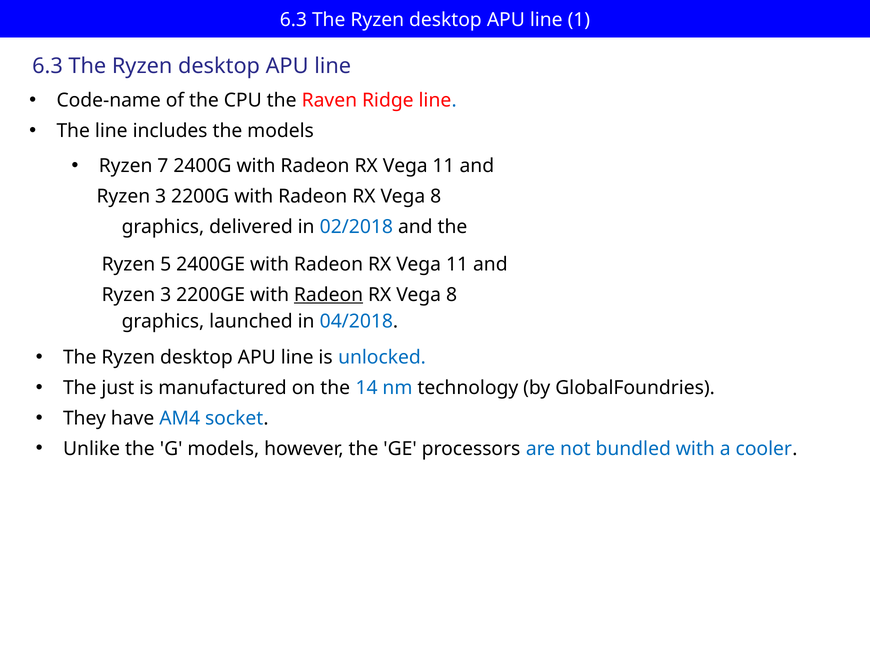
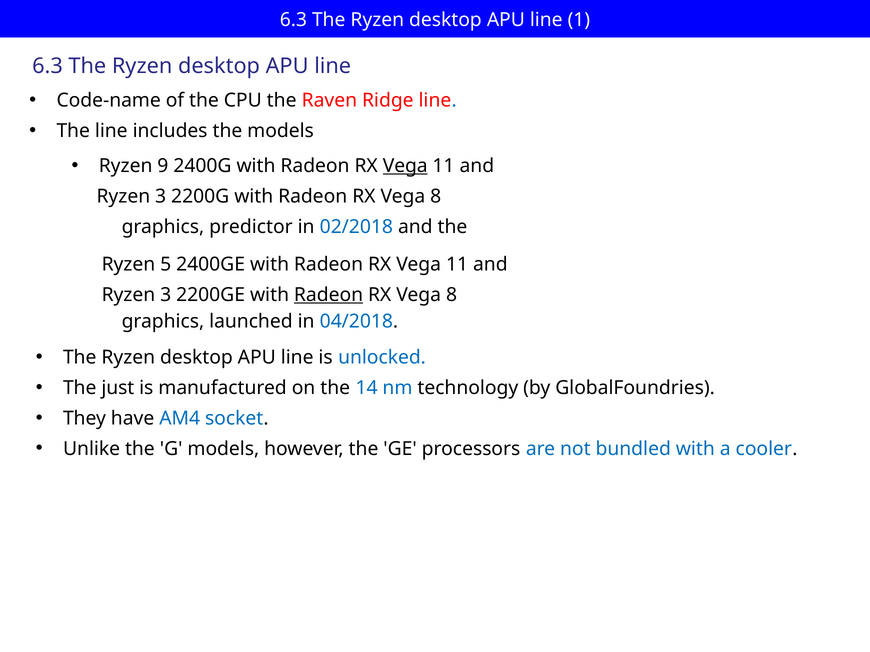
7: 7 -> 9
Vega at (405, 166) underline: none -> present
delivered: delivered -> predictor
